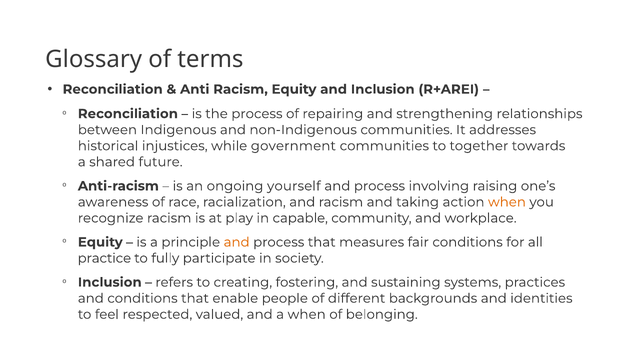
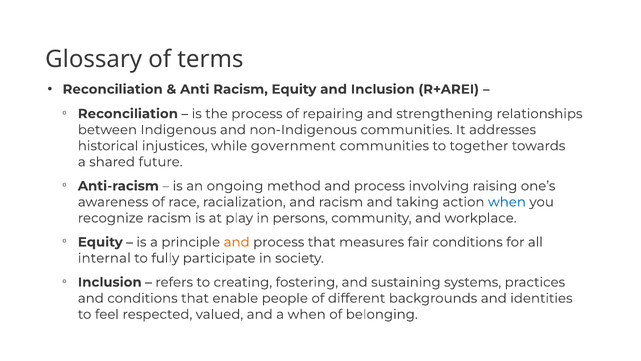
yourself: yourself -> method
when at (507, 202) colour: orange -> blue
capable: capable -> persons
practice: practice -> internal
